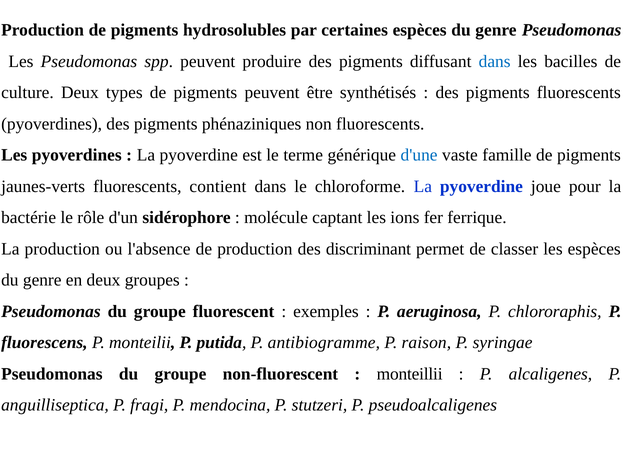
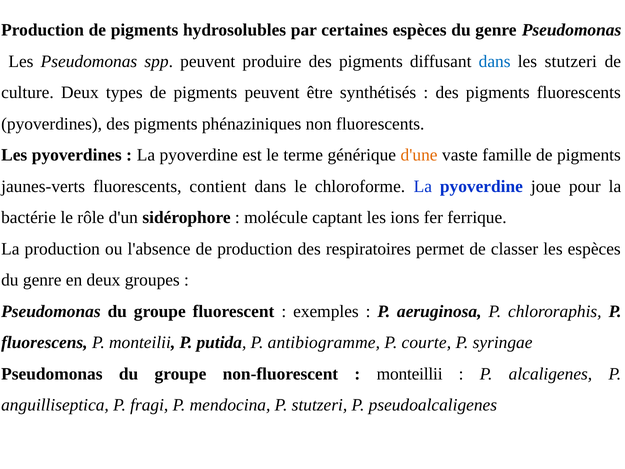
les bacilles: bacilles -> stutzeri
d'une colour: blue -> orange
discriminant: discriminant -> respiratoires
raison: raison -> courte
